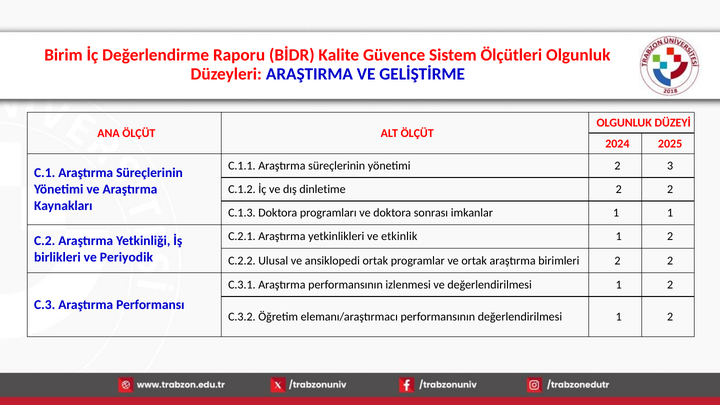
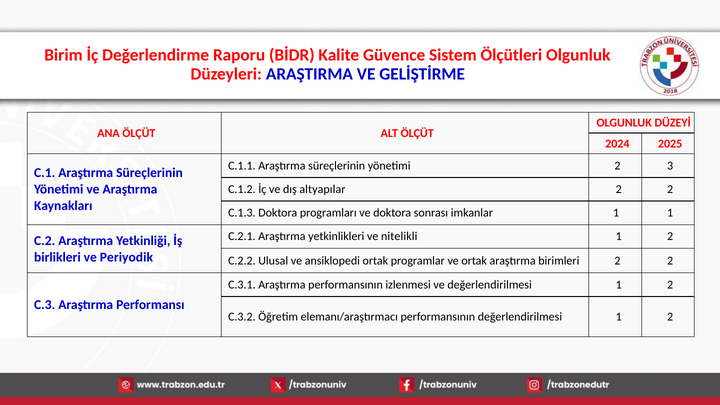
dinletime: dinletime -> altyapılar
etkinlik: etkinlik -> nitelikli
